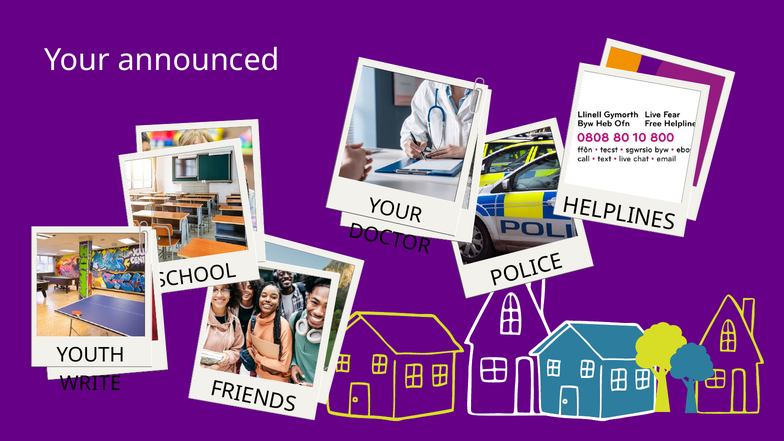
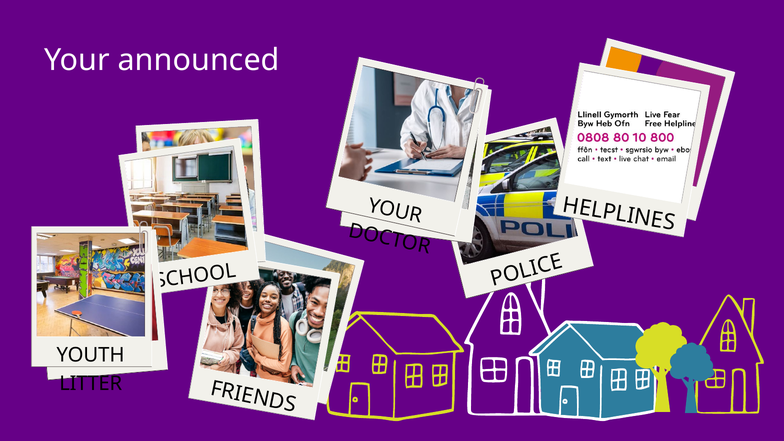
WRITE: WRITE -> LITTER
